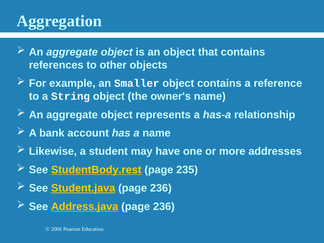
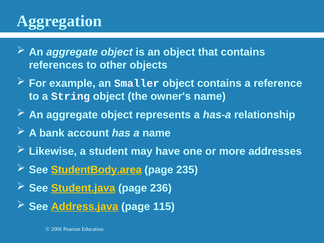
StudentBody.rest: StudentBody.rest -> StudentBody.area
Address.java page 236: 236 -> 115
